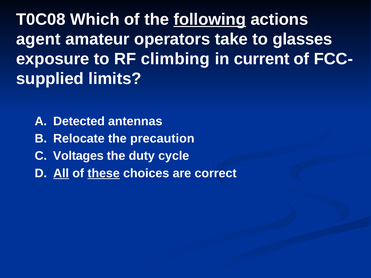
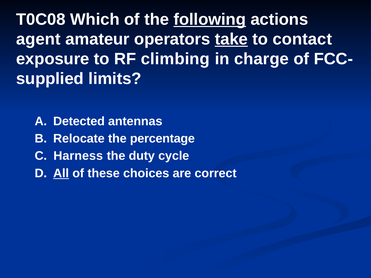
take underline: none -> present
glasses: glasses -> contact
current: current -> charge
precaution: precaution -> percentage
Voltages: Voltages -> Harness
these underline: present -> none
